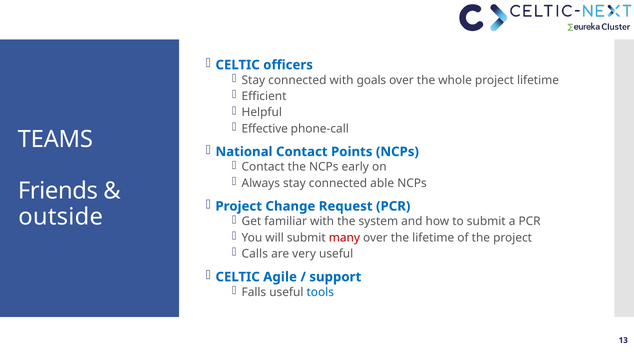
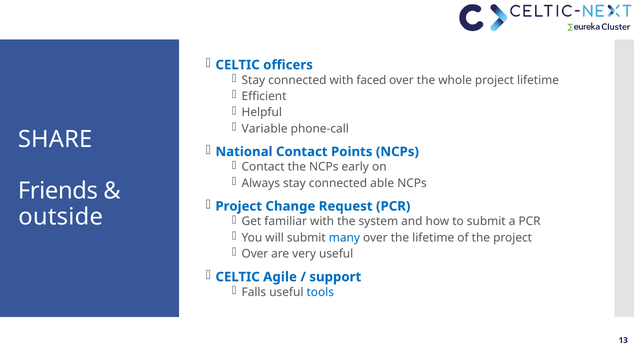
goals: goals -> faced
Effective: Effective -> Variable
TEAMS: TEAMS -> SHARE
many colour: red -> blue
Calls at (255, 254): Calls -> Over
